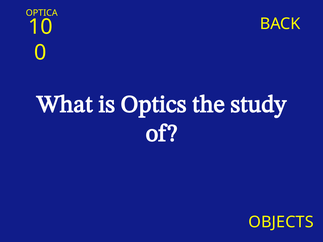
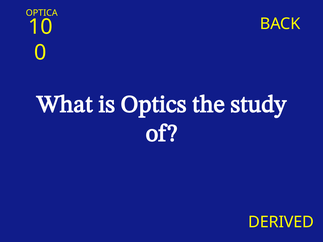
OBJECTS: OBJECTS -> DERIVED
